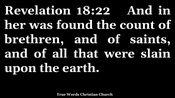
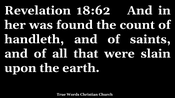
18:22: 18:22 -> 18:62
brethren: brethren -> handleth
